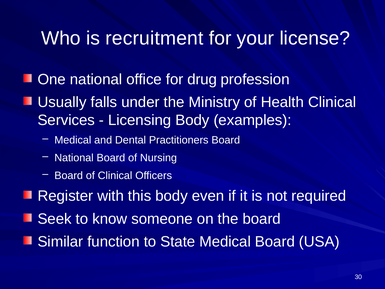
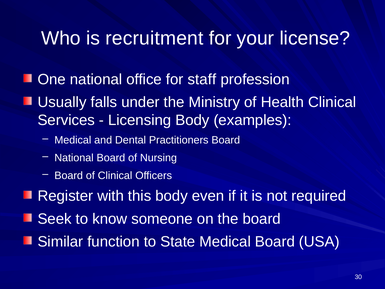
drug: drug -> staff
